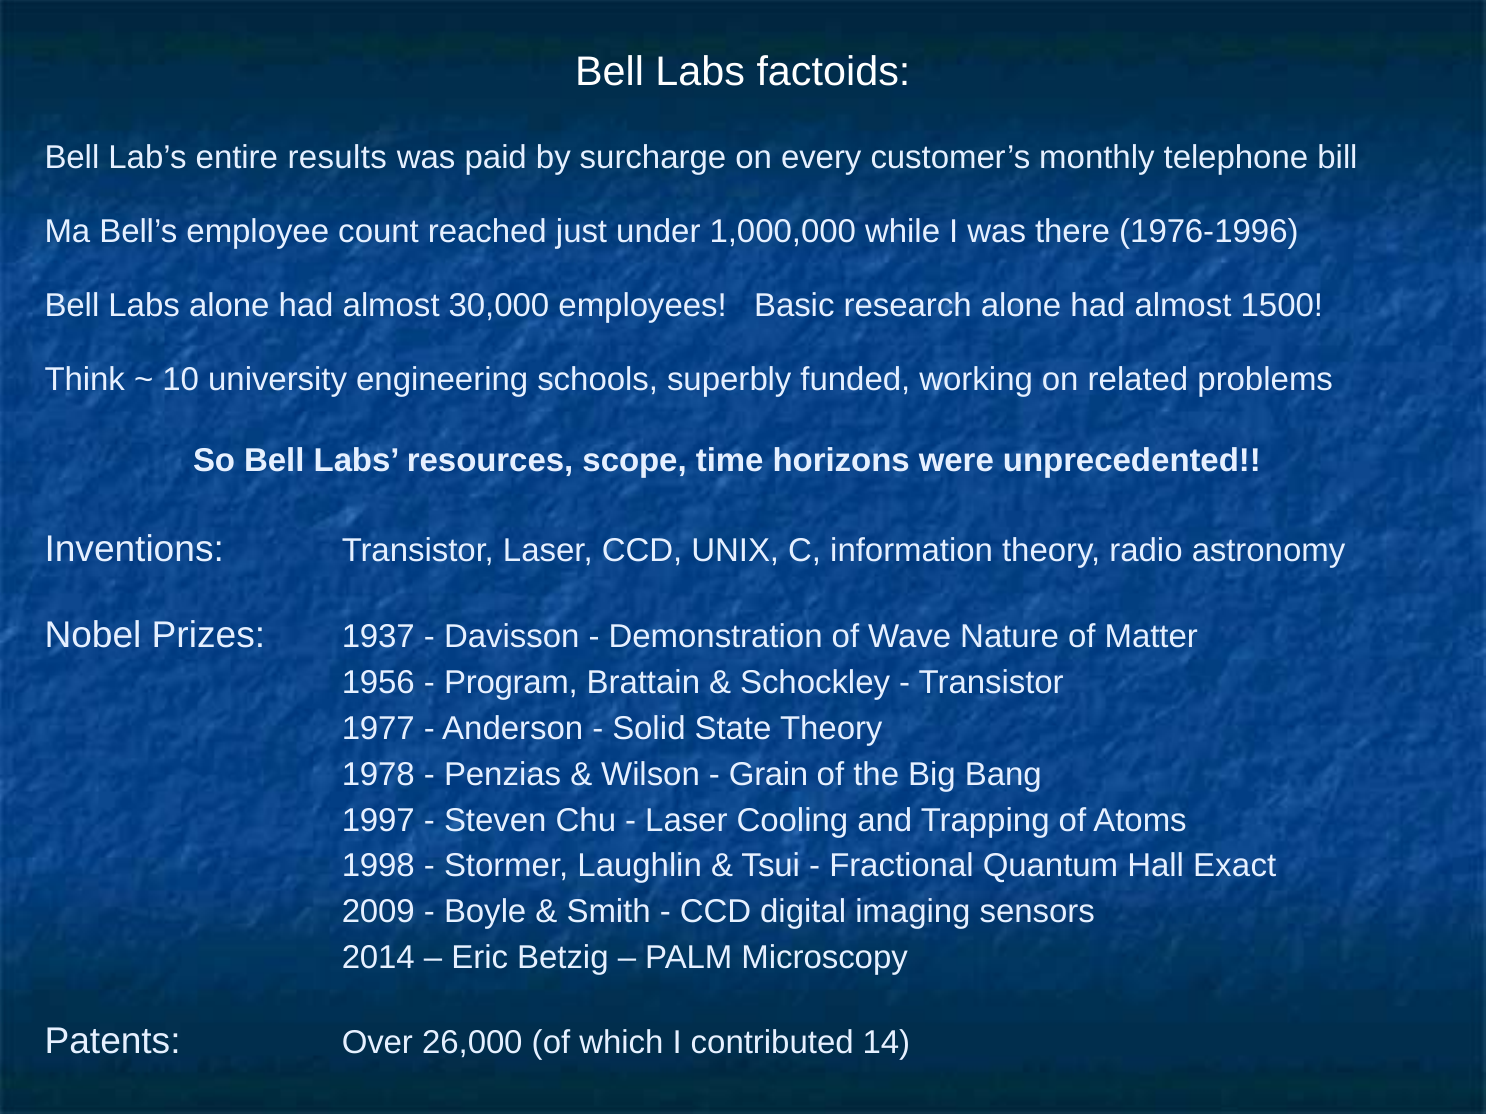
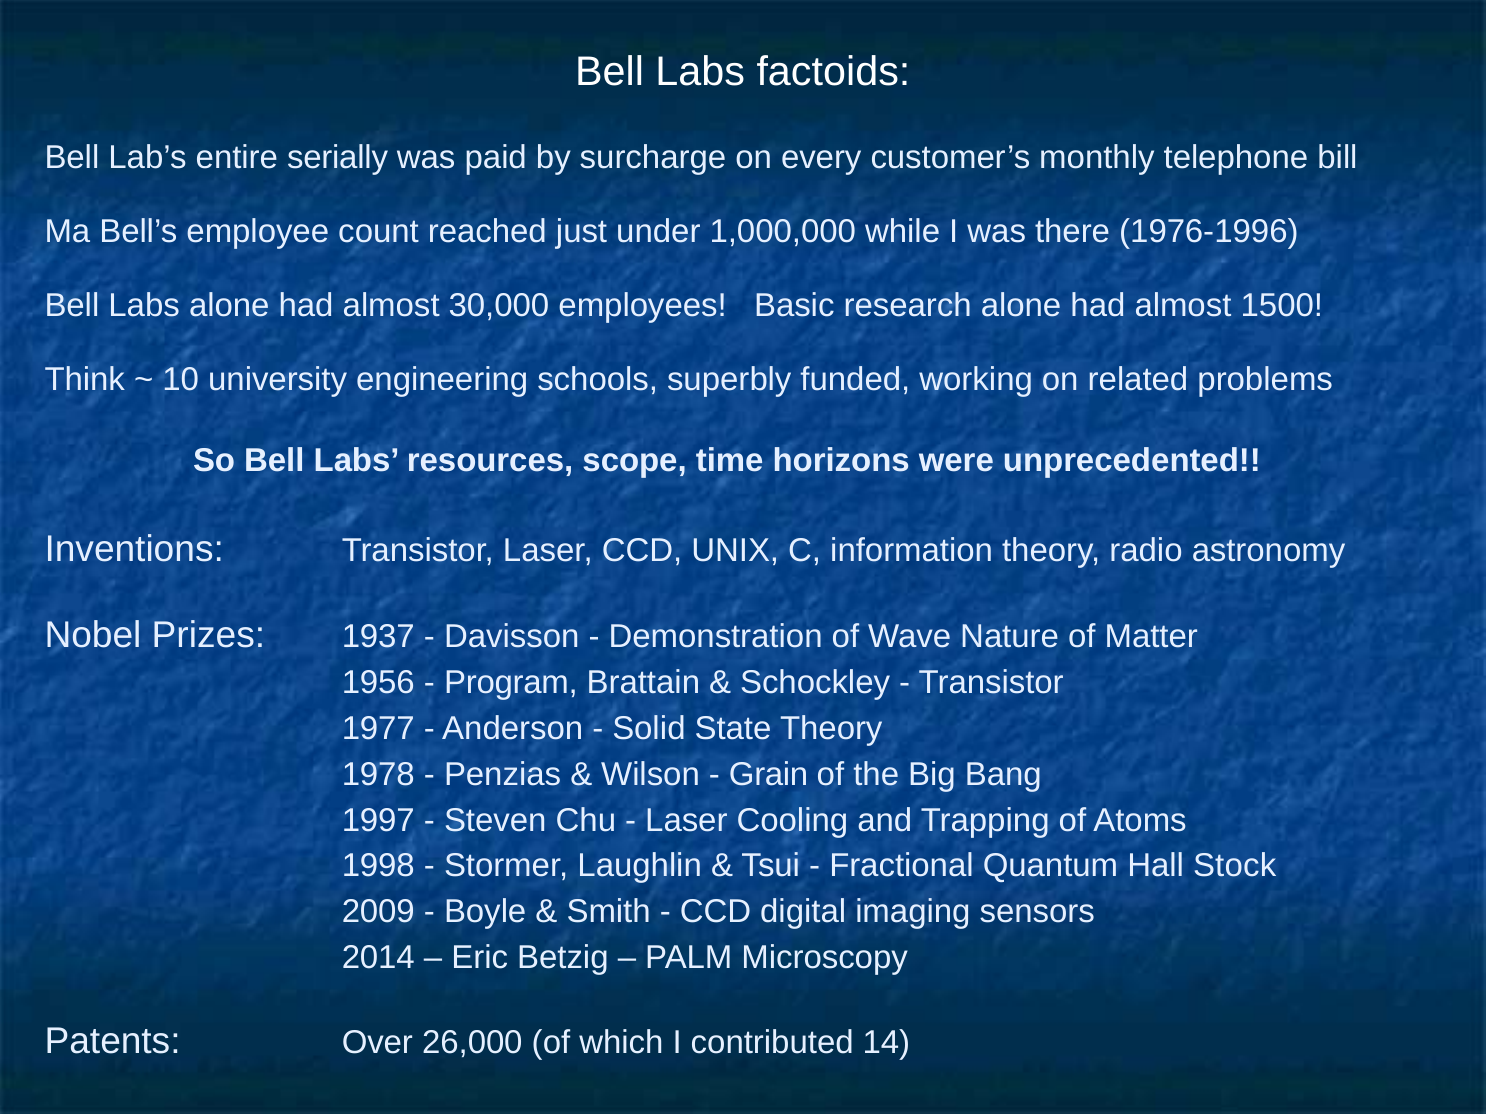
results: results -> serially
Exact: Exact -> Stock
